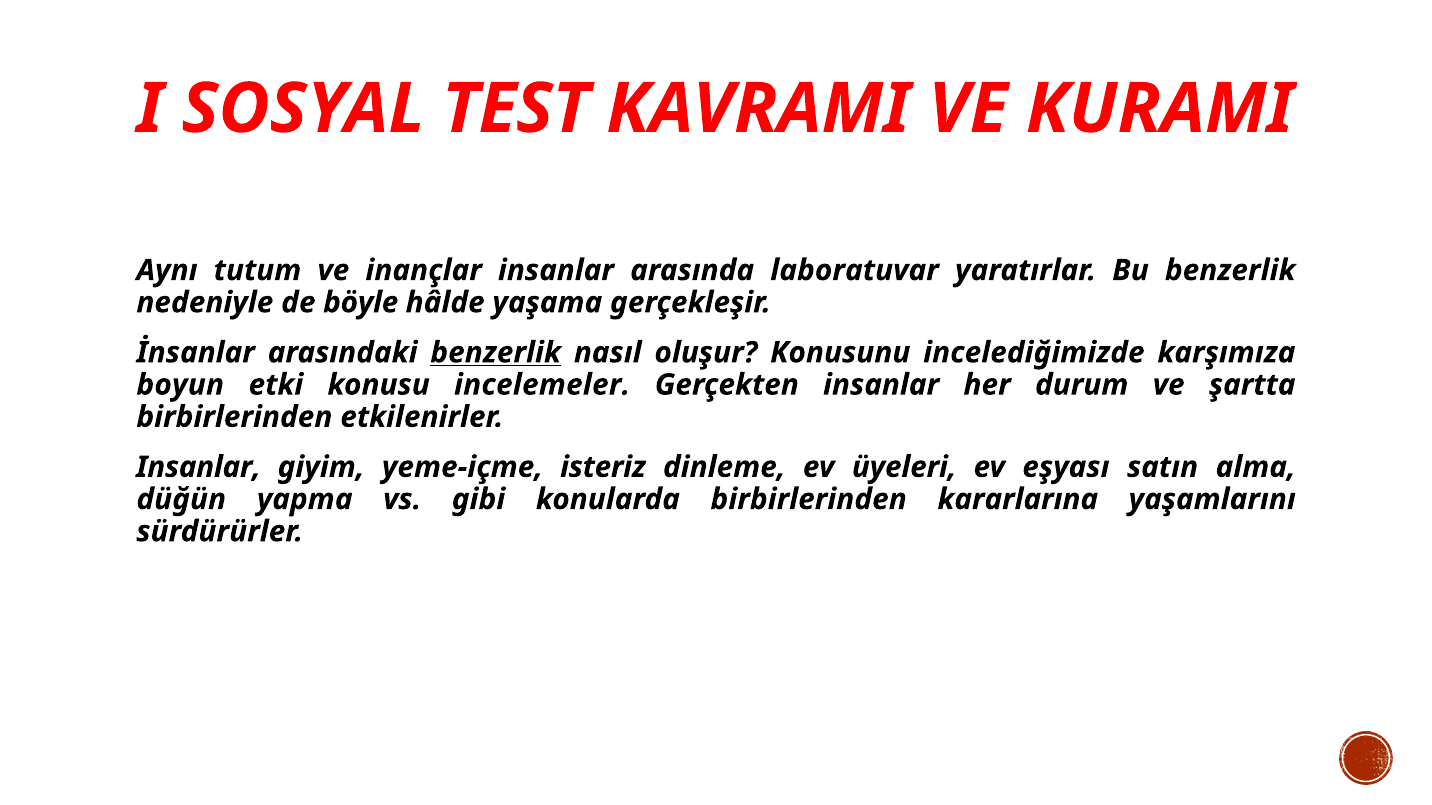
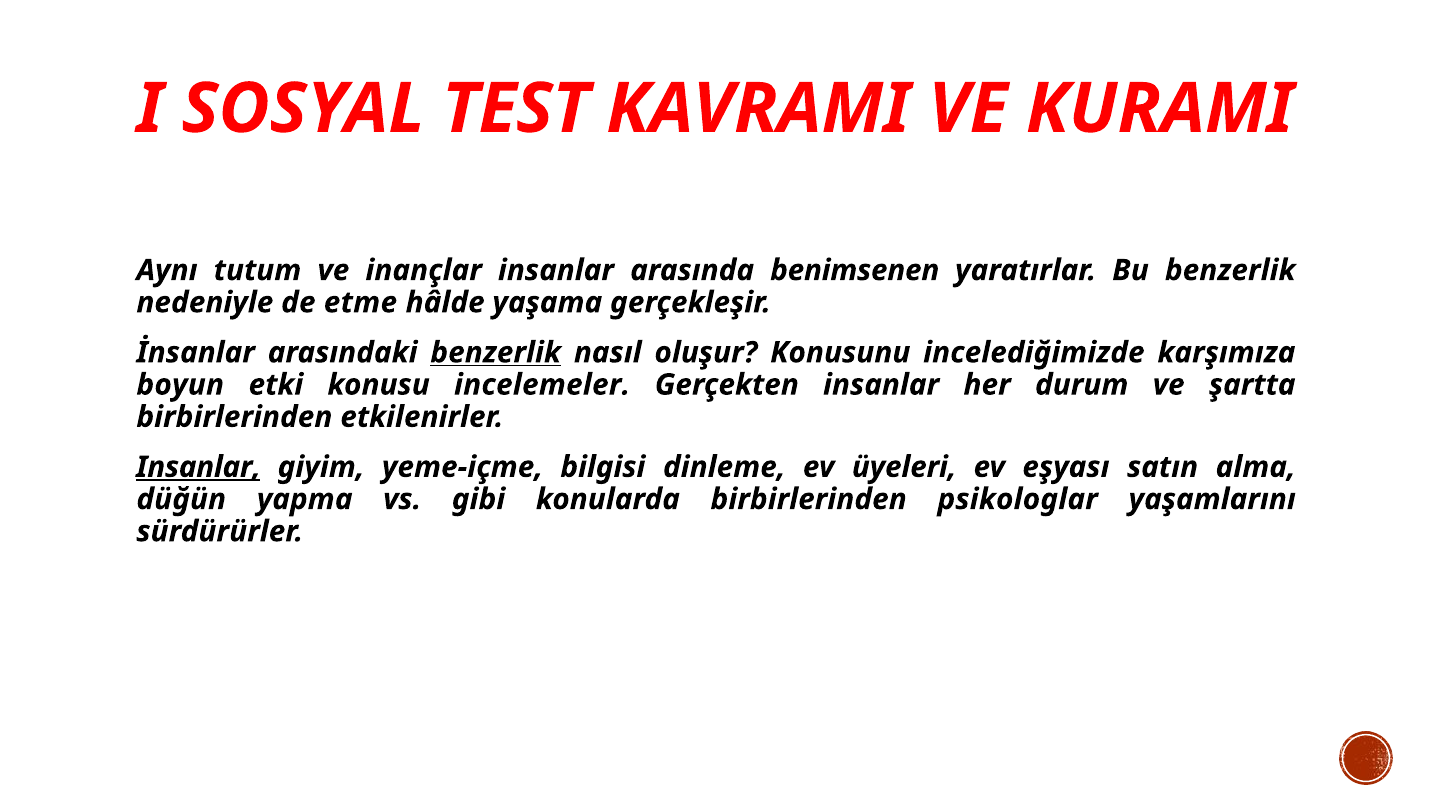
laboratuvar: laboratuvar -> benimsenen
böyle: böyle -> etme
Insanlar at (198, 467) underline: none -> present
isteriz: isteriz -> bilgisi
kararlarına: kararlarına -> psikologlar
